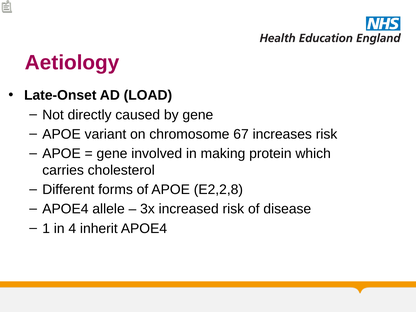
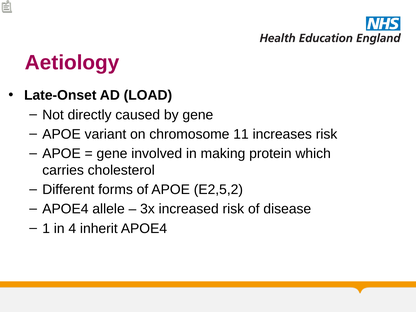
67: 67 -> 11
E2,2,8: E2,2,8 -> E2,5,2
